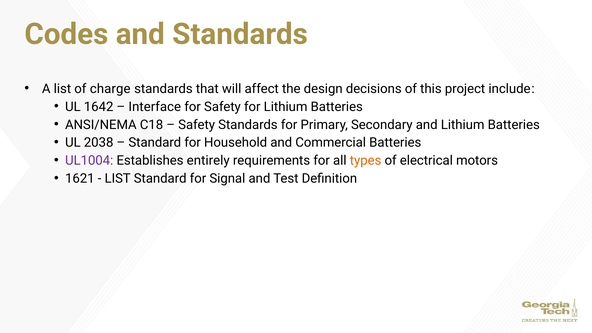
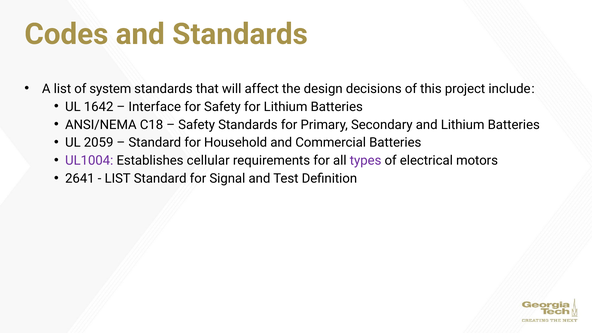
charge: charge -> system
2038: 2038 -> 2059
entirely: entirely -> cellular
types colour: orange -> purple
1621: 1621 -> 2641
